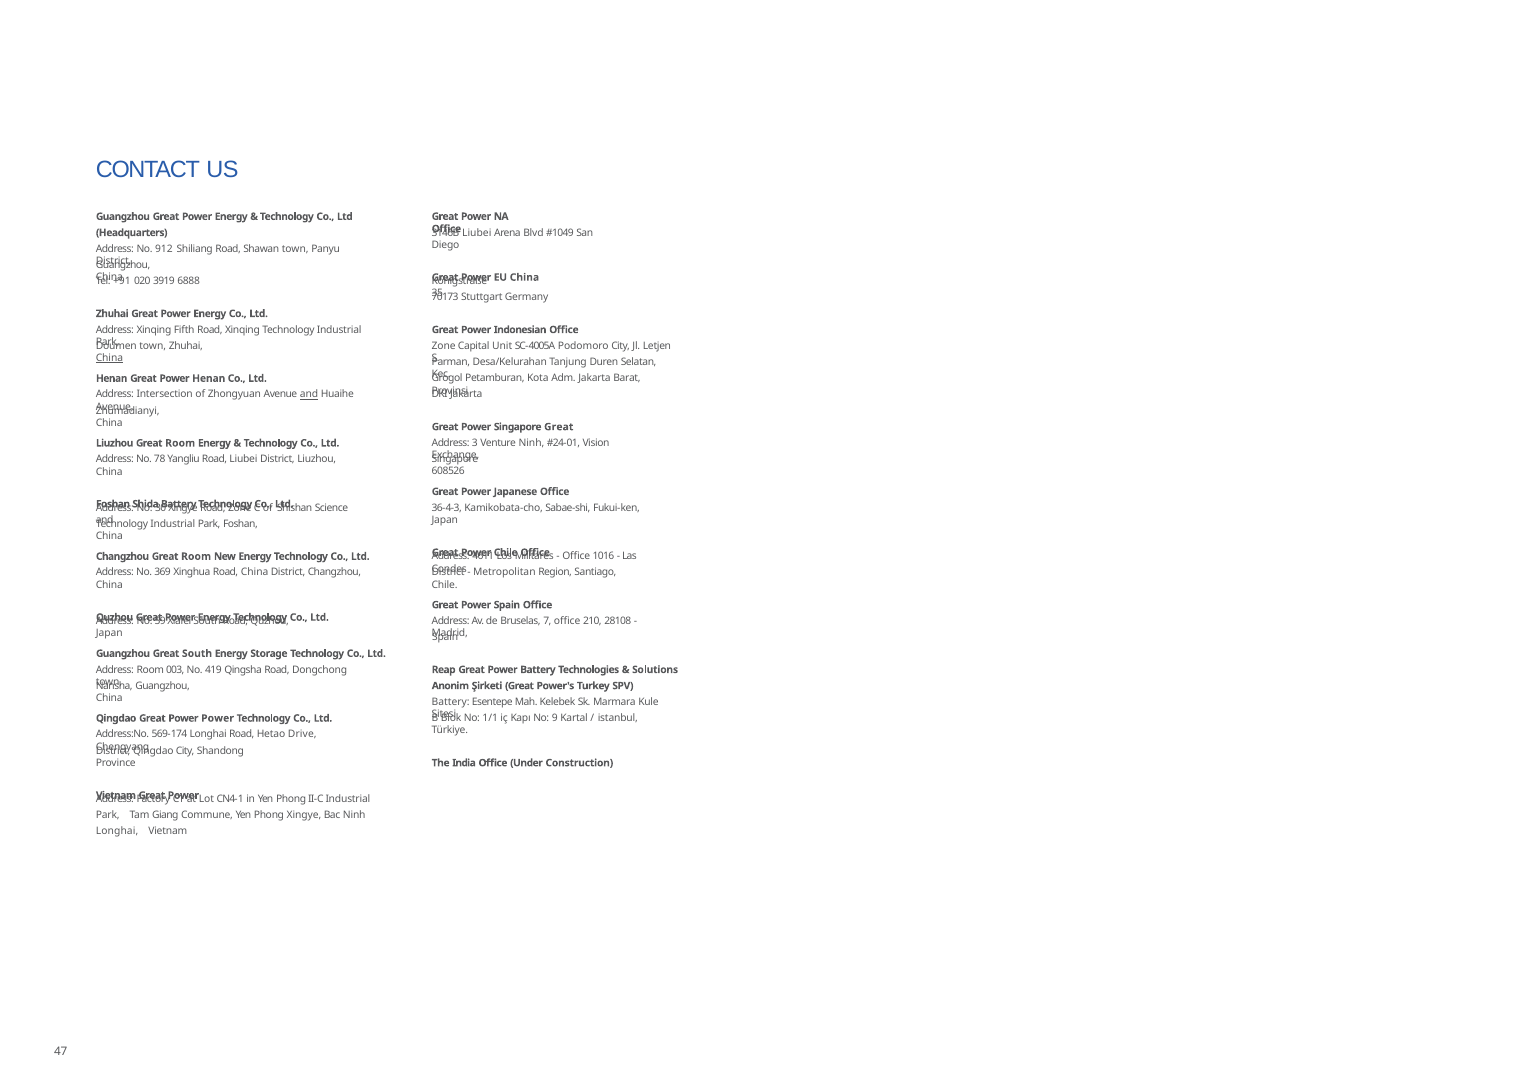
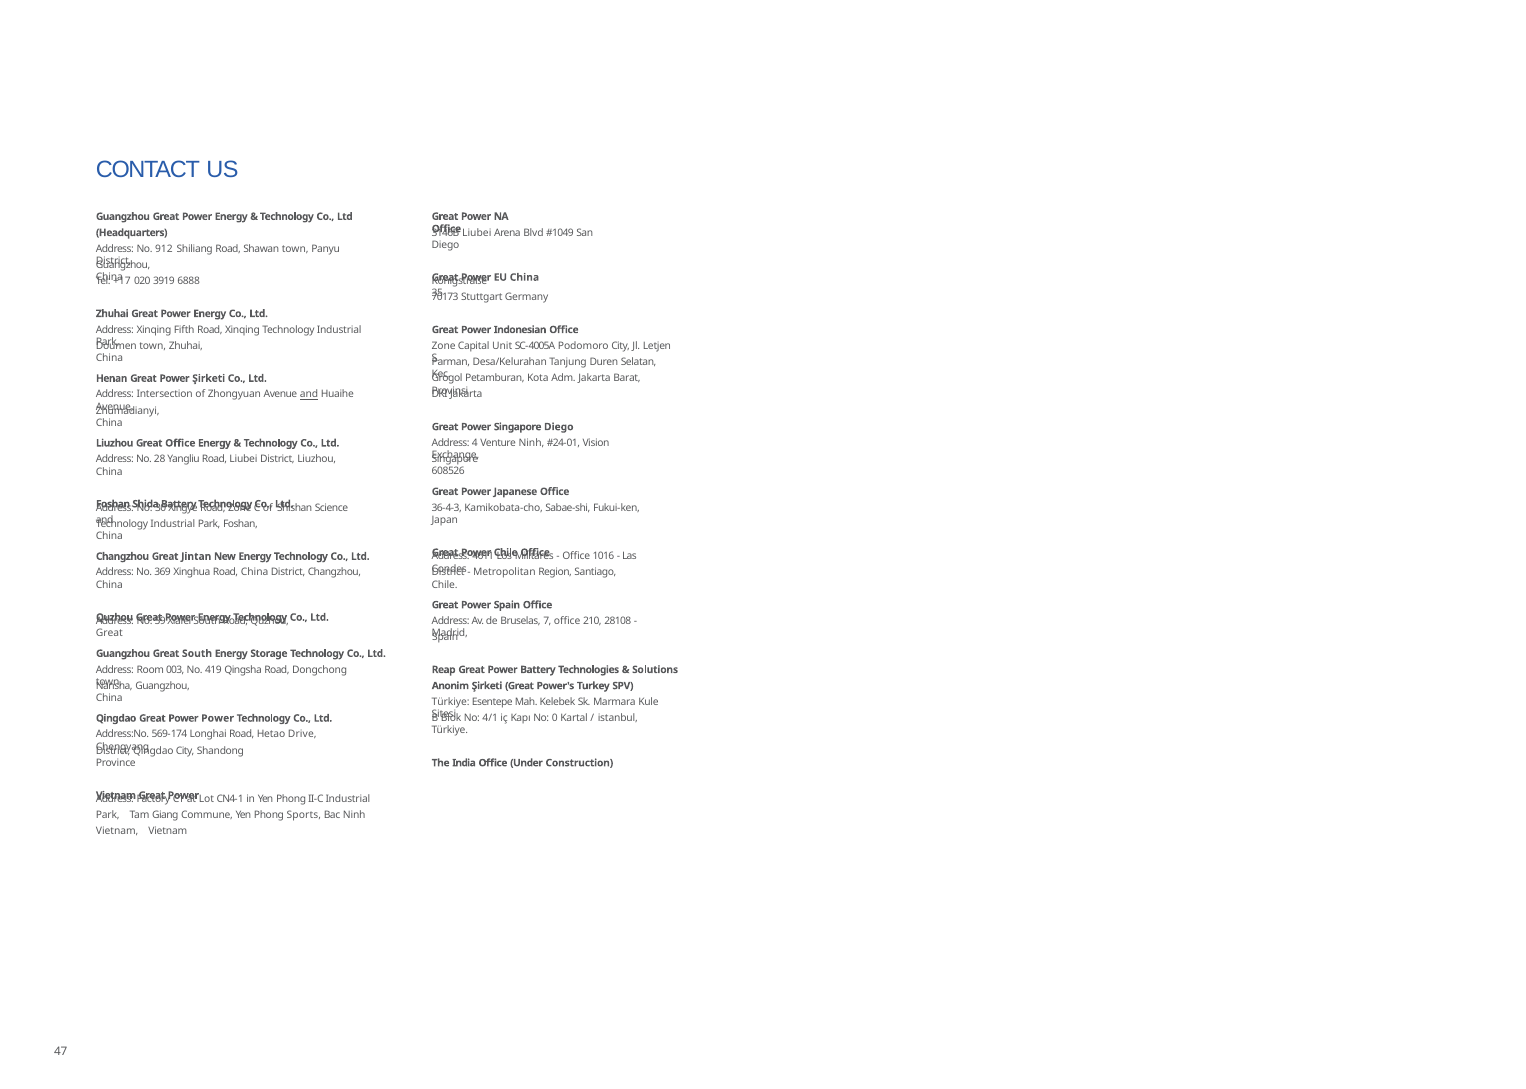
+91: +91 -> +17
China at (109, 358) underline: present -> none
Power Henan: Henan -> Şirketi
Singapore Great: Great -> Diego
3: 3 -> 4
Liuzhou Great Room: Room -> Oﬃce
78: 78 -> 28
Changzhou Great Room: Room -> Jintan
Japan at (109, 633): Japan -> Great
Battery at (451, 702): Battery -> Türkiye
1/1: 1/1 -> 4/1
9: 9 -> 0
Phong Xingye: Xingye -> Sports
Longhai at (117, 831): Longhai -> Vietnam
